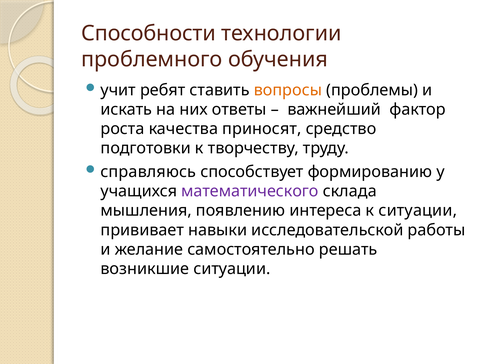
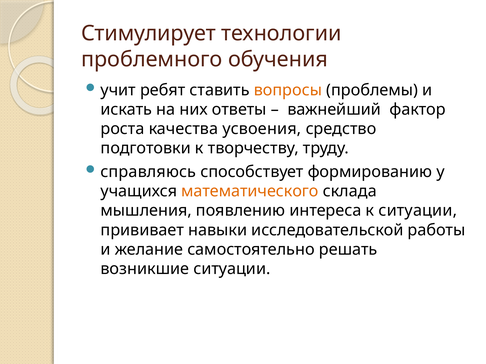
Способности: Способности -> Стимулирует
приносят: приносят -> усвоения
математического colour: purple -> orange
